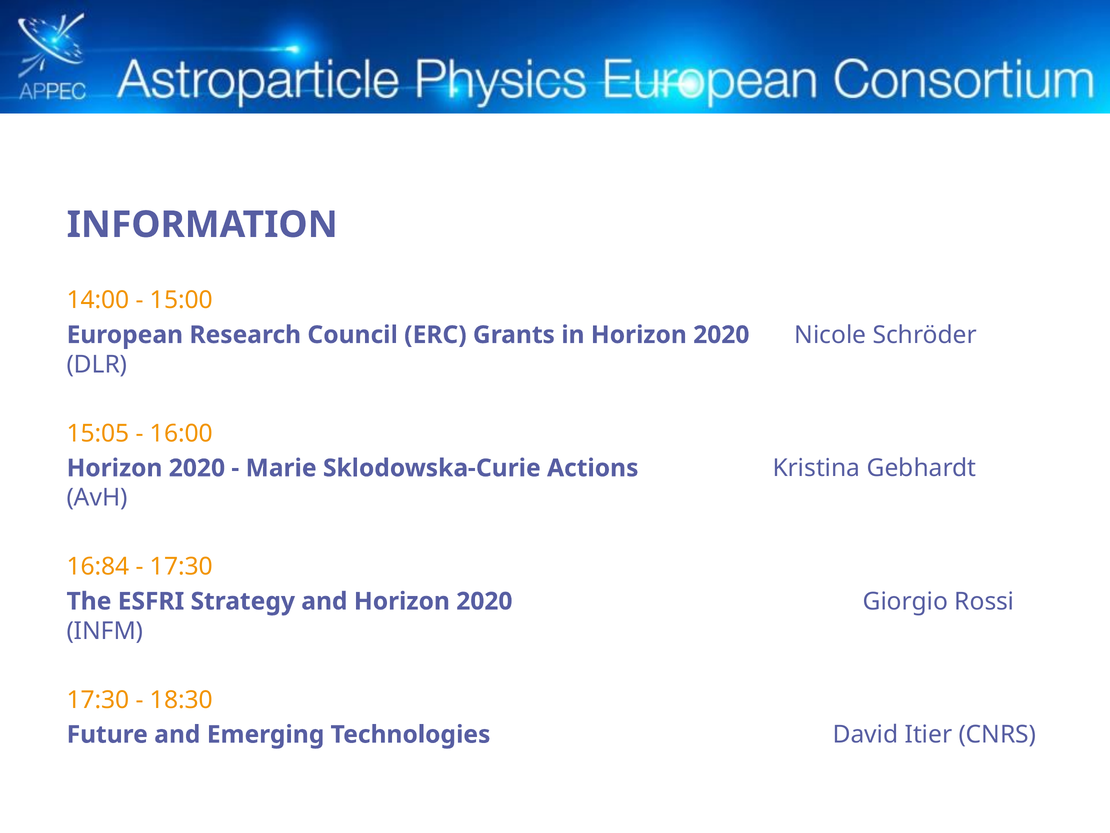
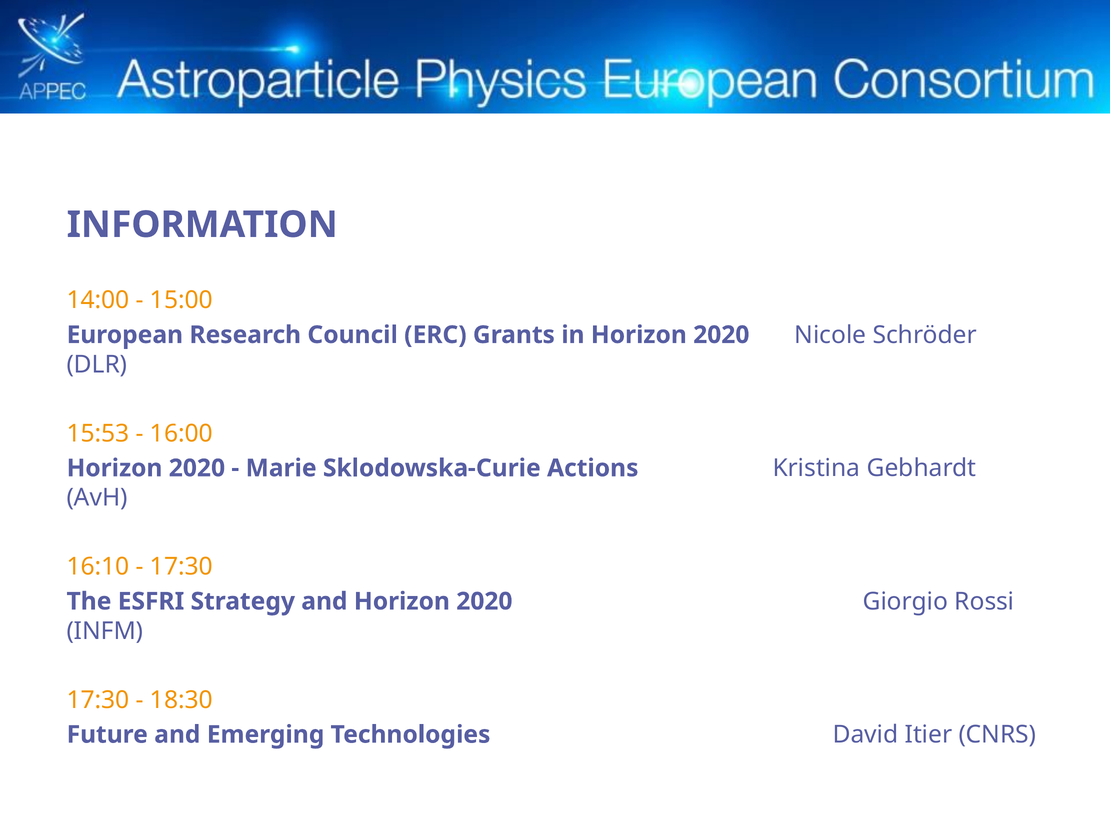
15:05: 15:05 -> 15:53
16:84: 16:84 -> 16:10
